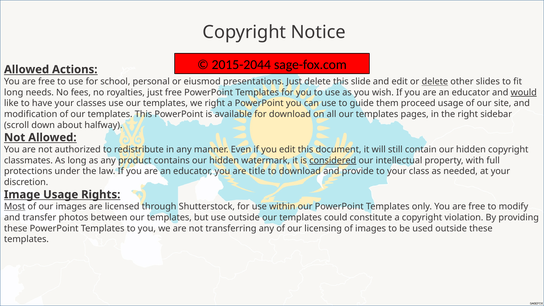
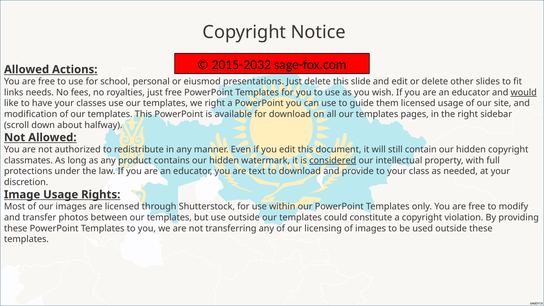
2015-2044: 2015-2044 -> 2015-2032
delete at (435, 82) underline: present -> none
long at (14, 92): long -> links
them proceed: proceed -> licensed
title: title -> text
Most underline: present -> none
